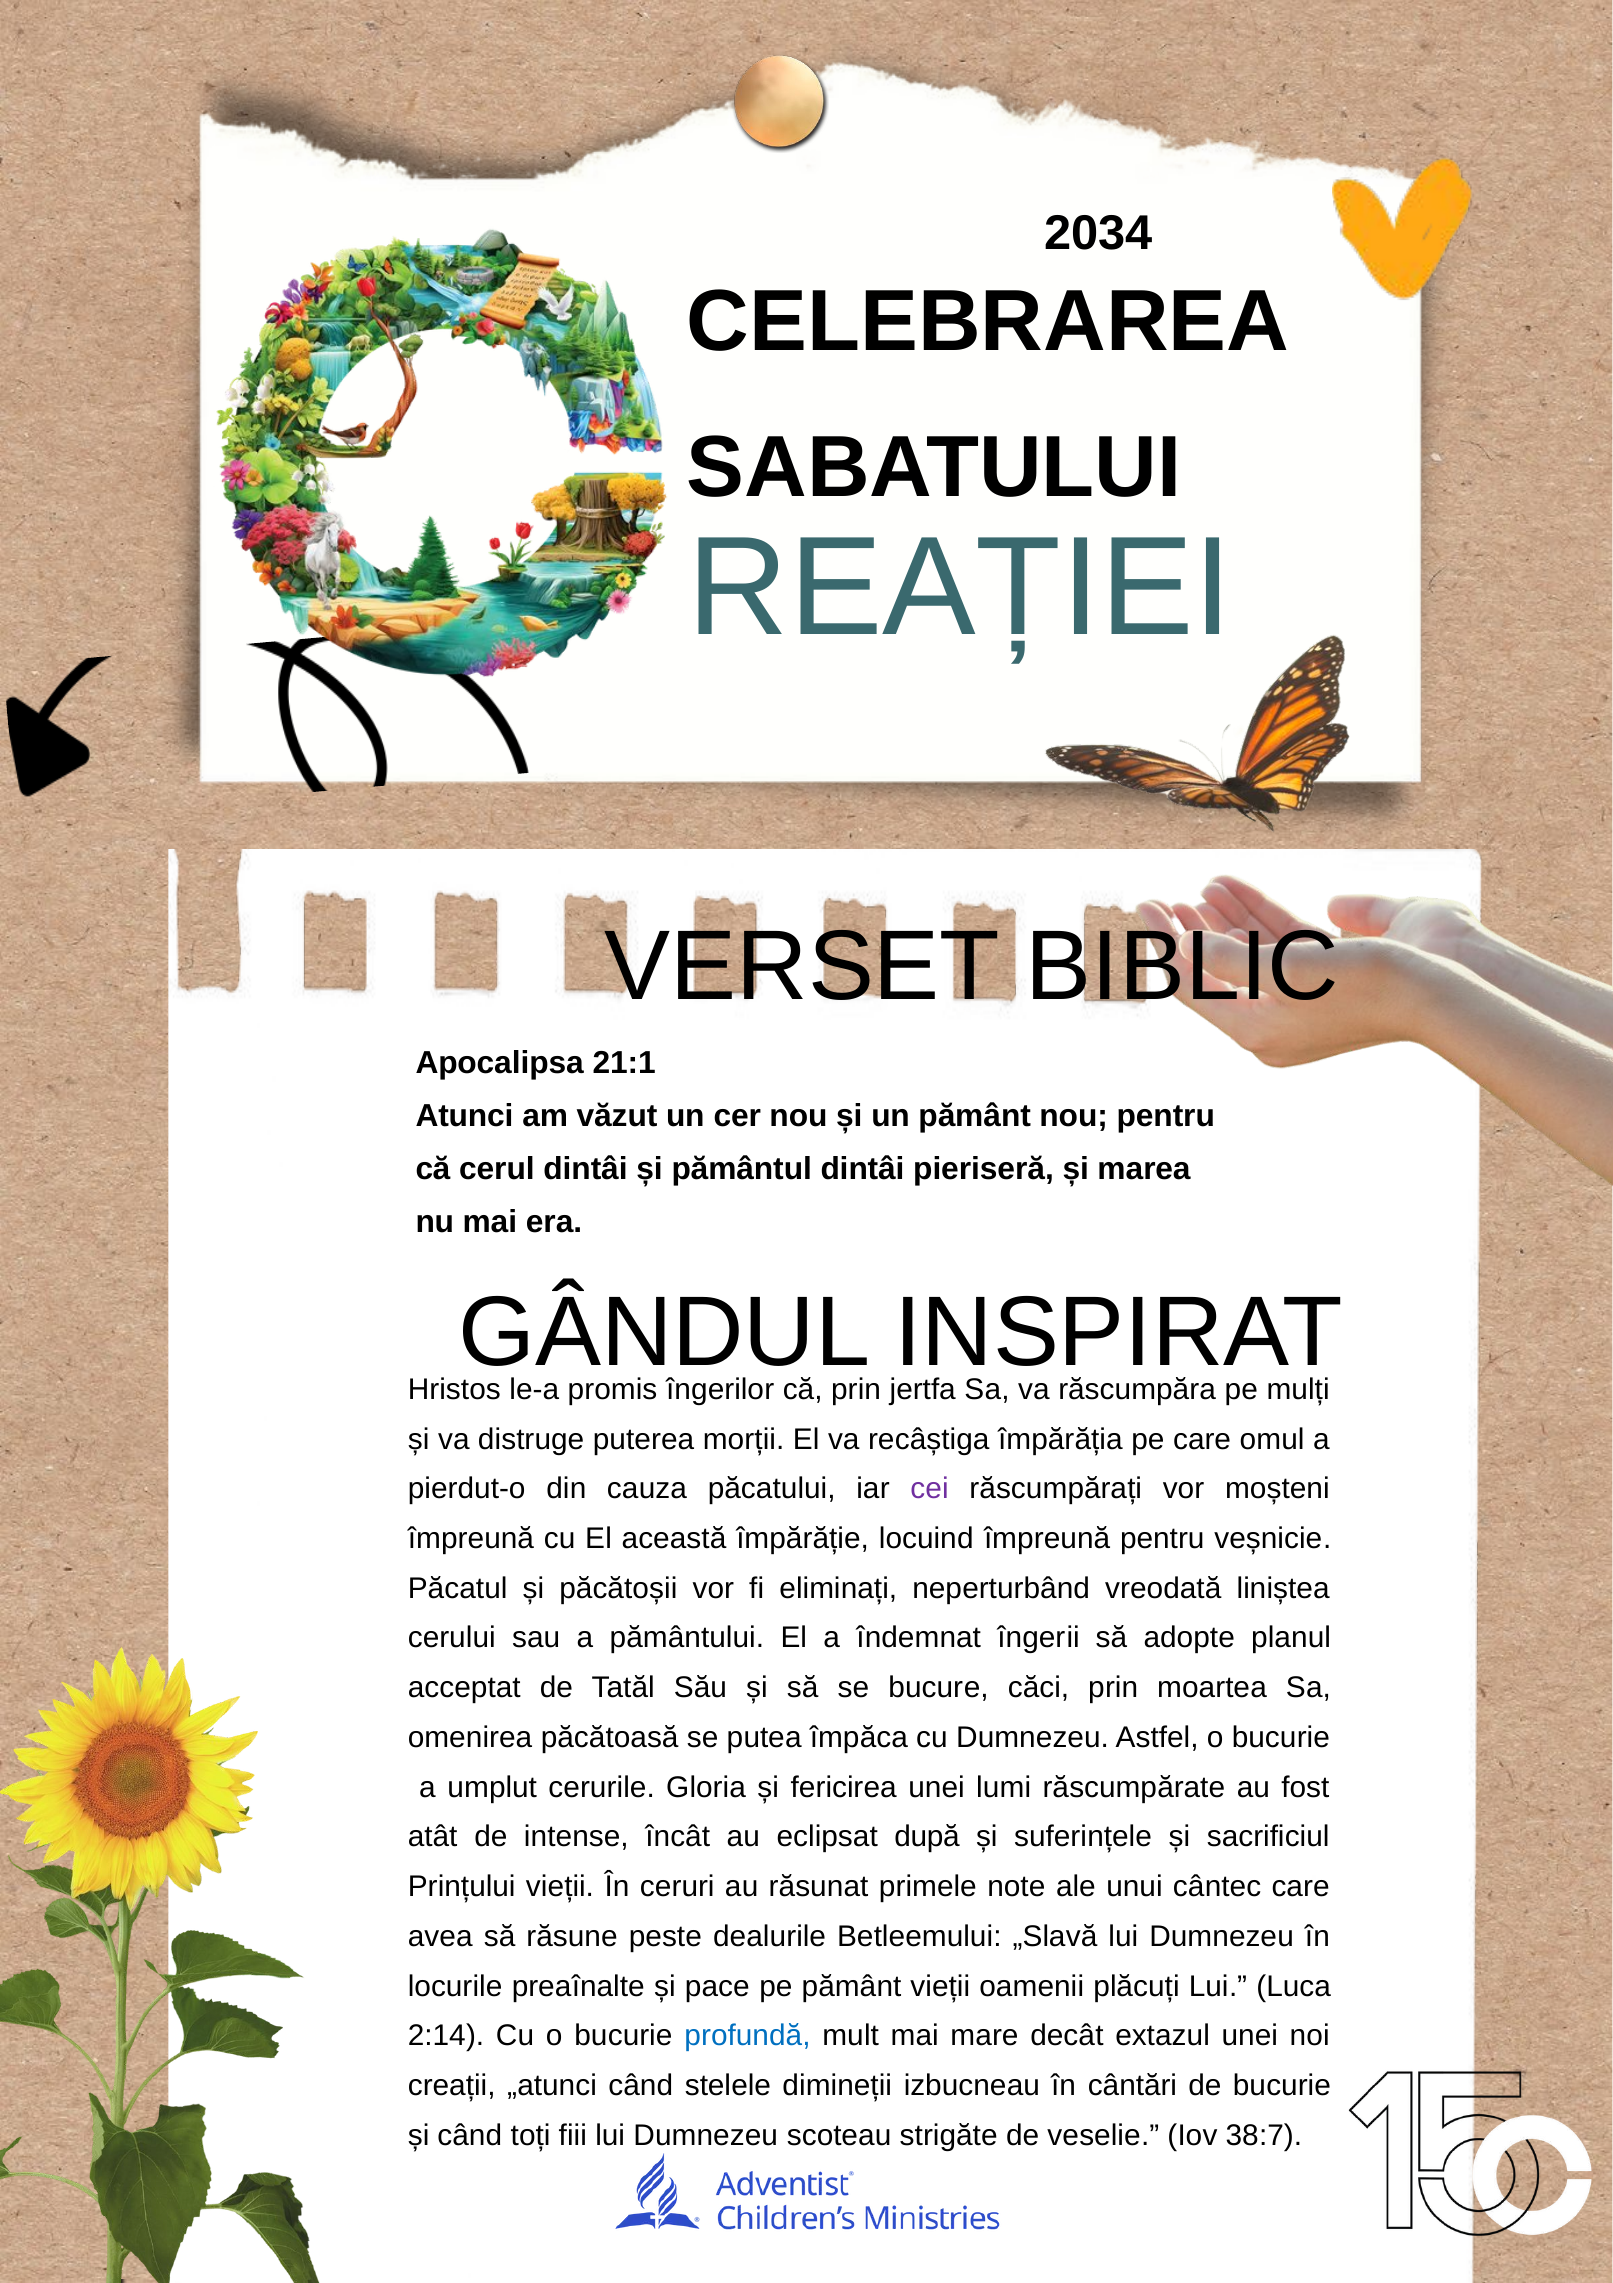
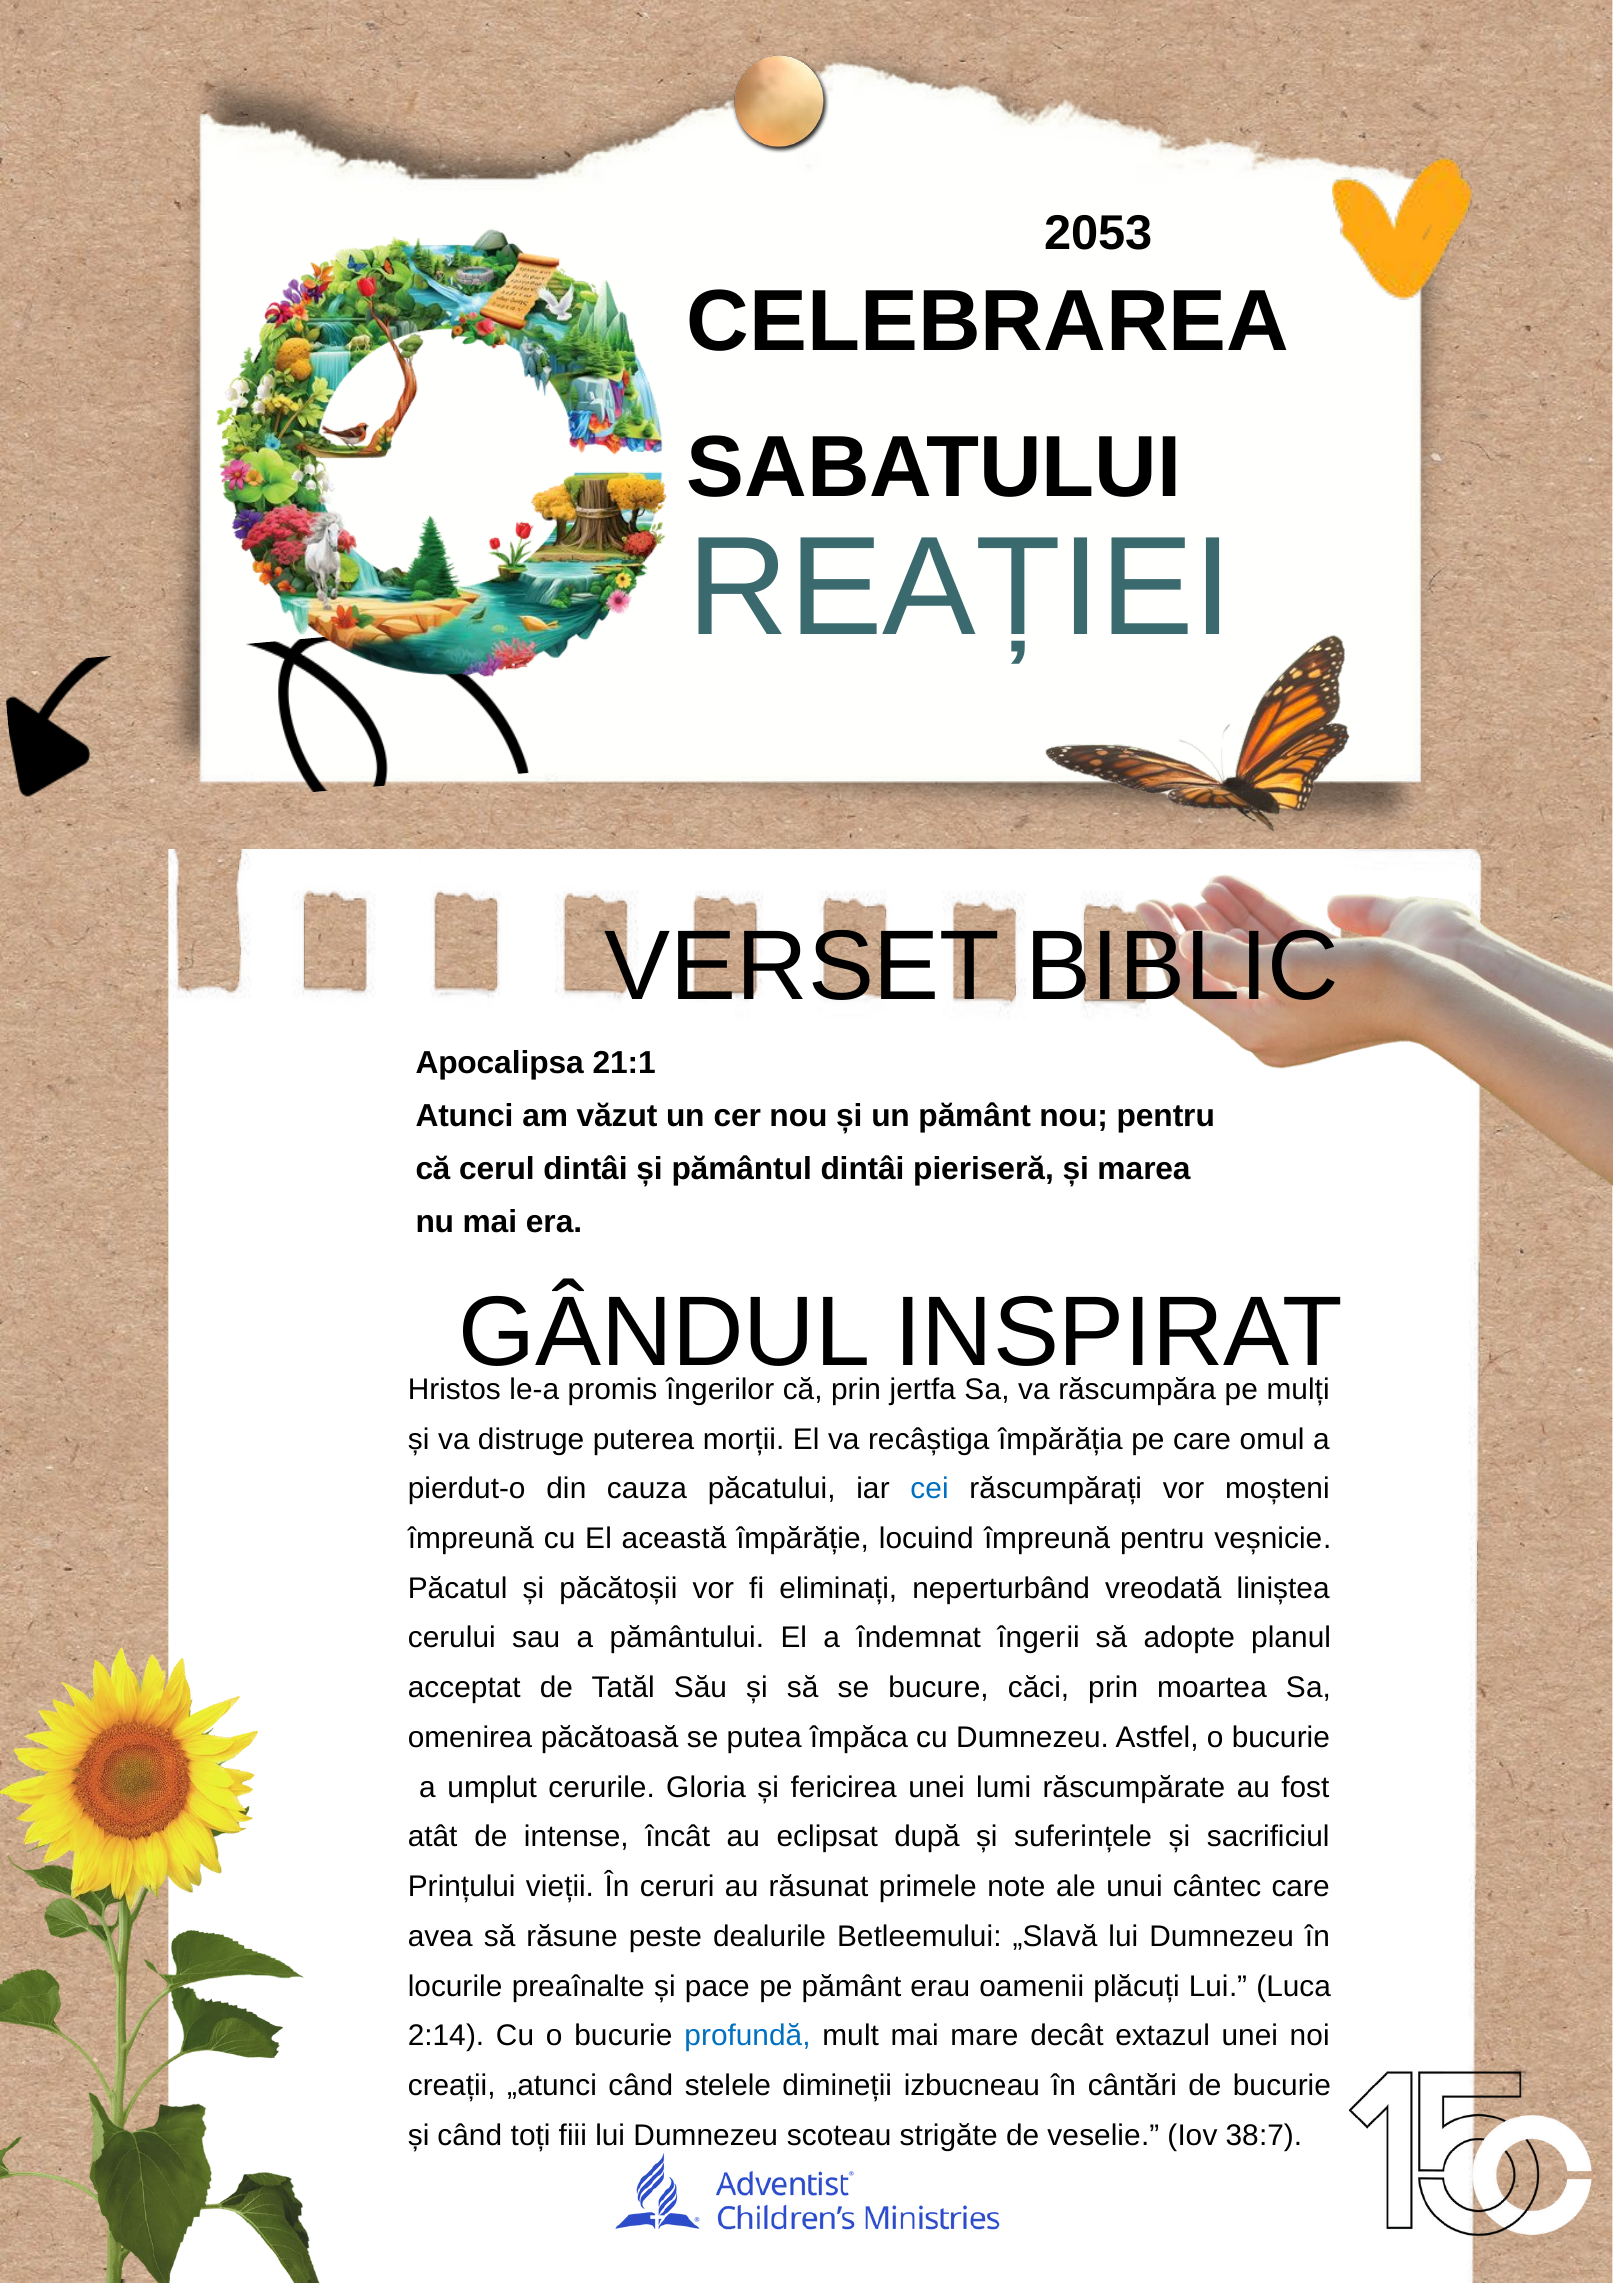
2034: 2034 -> 2053
cei colour: purple -> blue
pământ vieții: vieții -> erau
